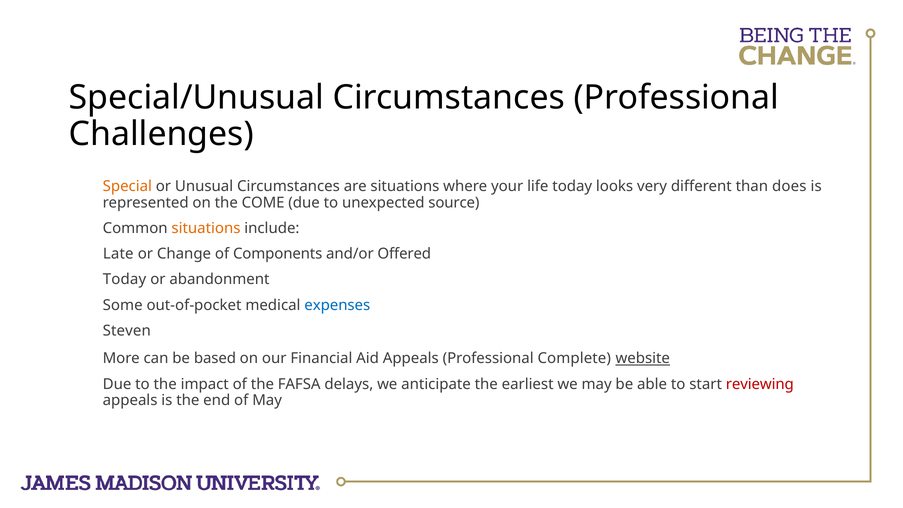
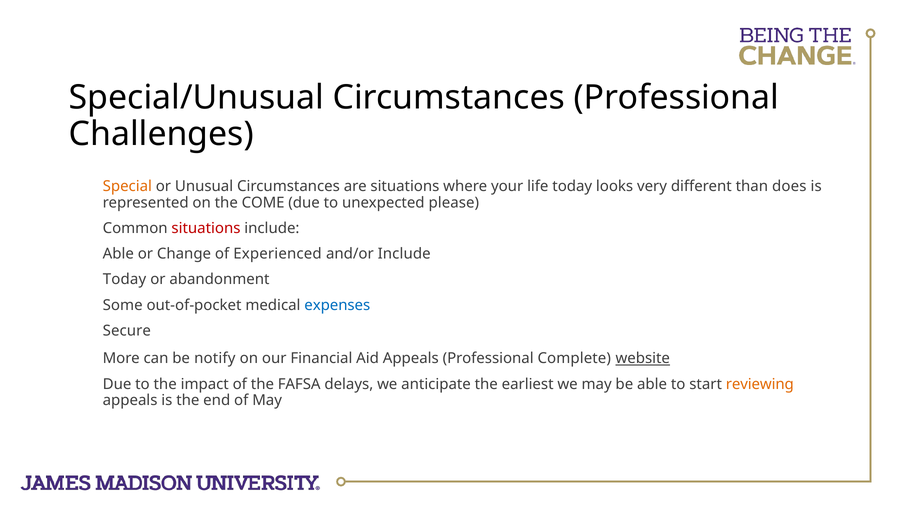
source: source -> please
situations at (206, 228) colour: orange -> red
Late at (118, 254): Late -> Able
Components: Components -> Experienced
and/or Offered: Offered -> Include
Steven: Steven -> Secure
based: based -> notify
reviewing colour: red -> orange
